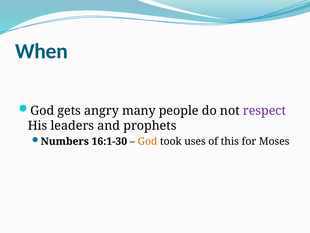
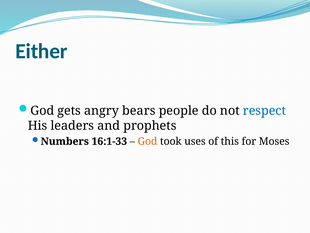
When: When -> Either
many: many -> bears
respect colour: purple -> blue
16:1-30: 16:1-30 -> 16:1-33
